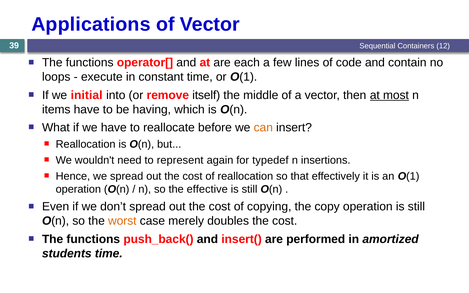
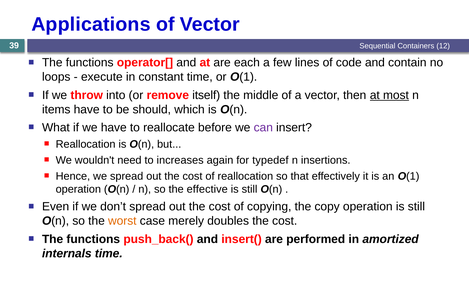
initial: initial -> throw
having: having -> should
can colour: orange -> purple
represent: represent -> increases
students: students -> internals
